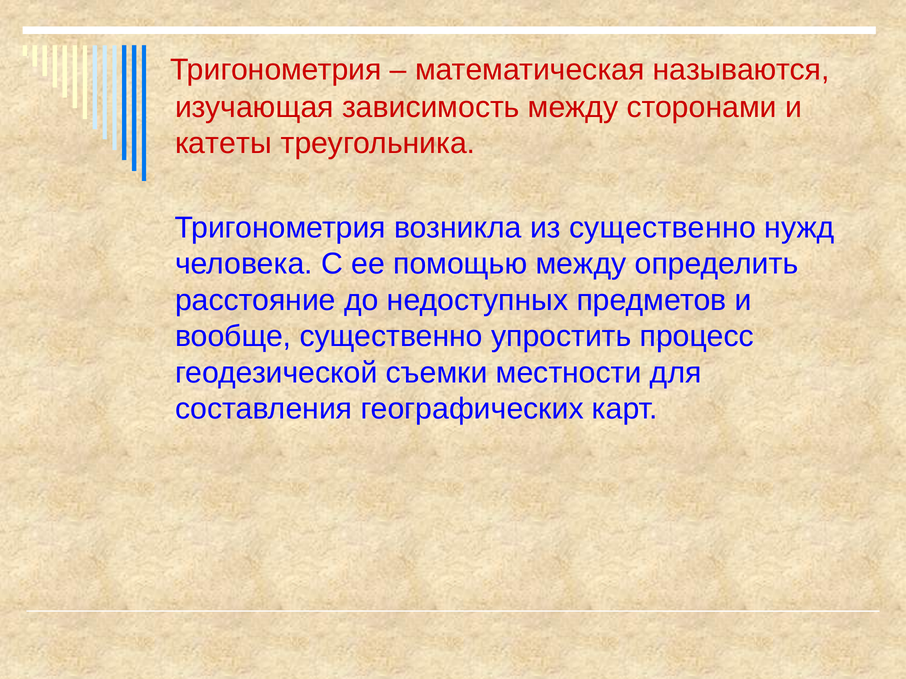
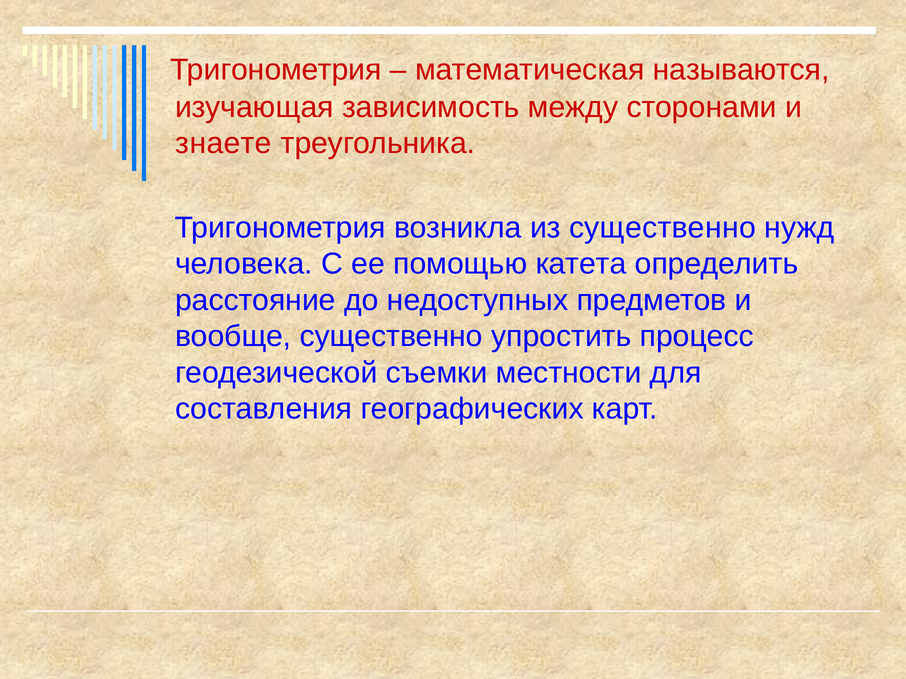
катеты: катеты -> знаете
помощью между: между -> катета
